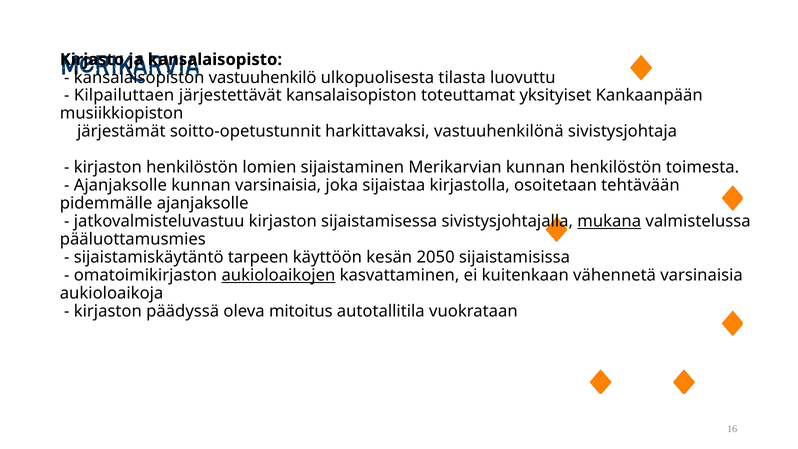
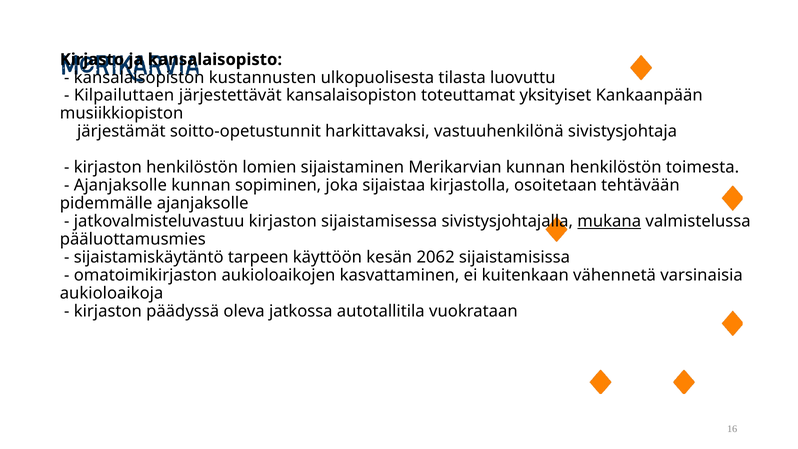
vastuuhenkilö: vastuuhenkilö -> kustannusten
kunnan varsinaisia: varsinaisia -> sopiminen
2050: 2050 -> 2062
aukioloaikojen underline: present -> none
mitoitus: mitoitus -> jatkossa
